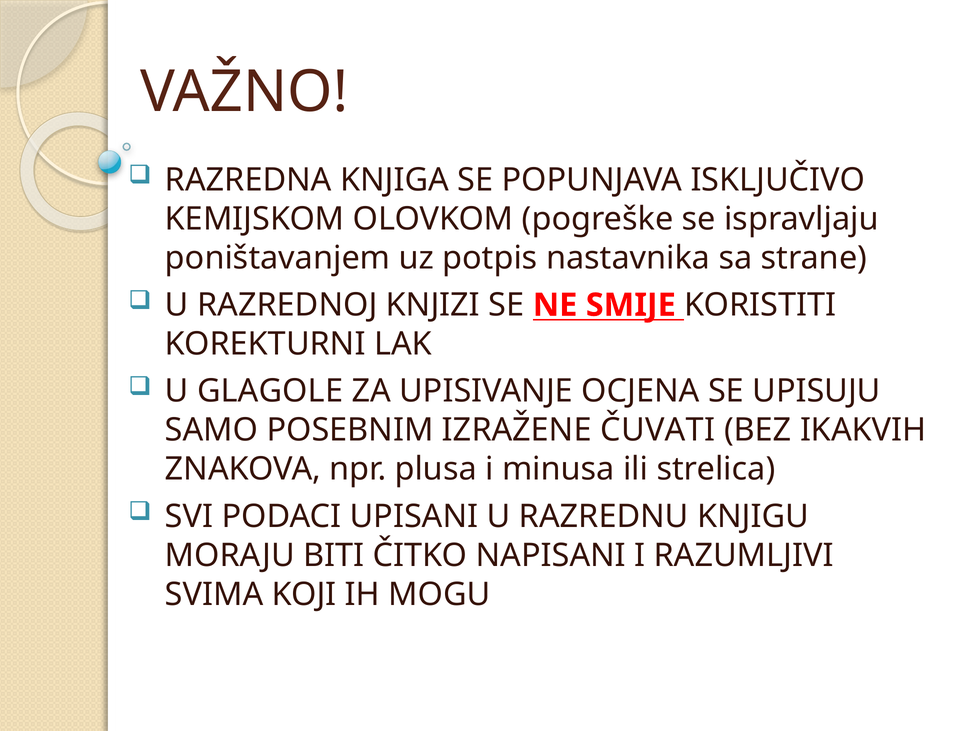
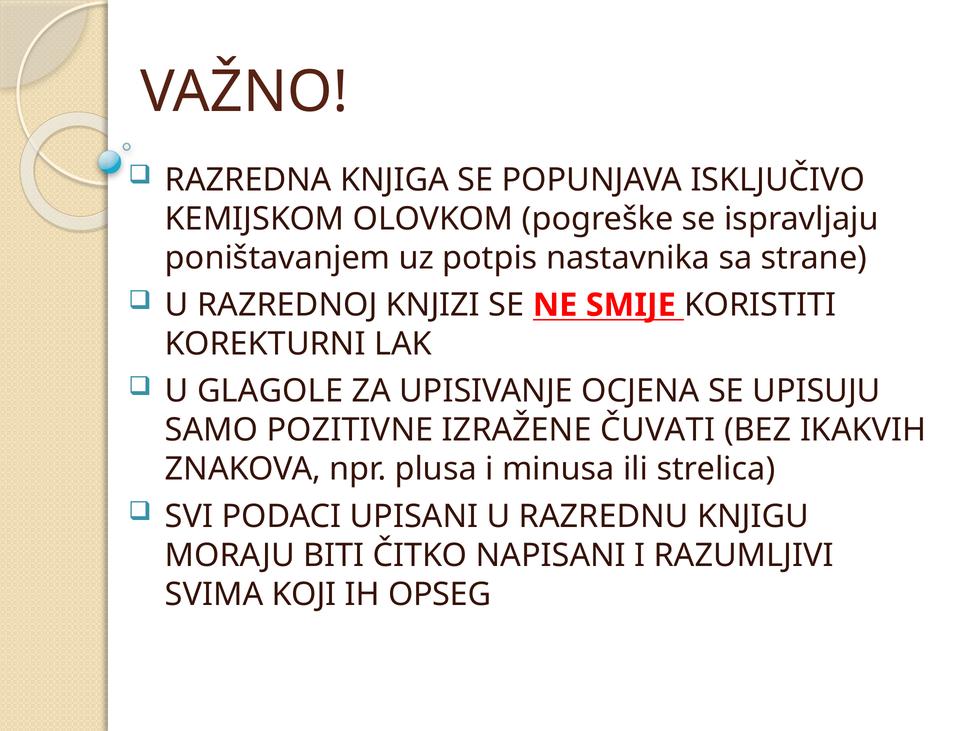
POSEBNIM: POSEBNIM -> POZITIVNE
MOGU: MOGU -> OPSEG
